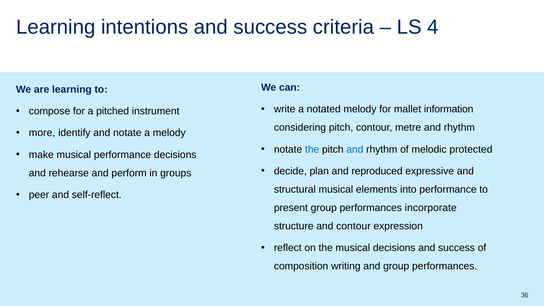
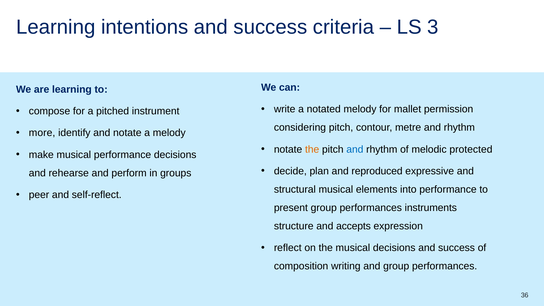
4: 4 -> 3
information: information -> permission
the at (312, 149) colour: blue -> orange
incorporate: incorporate -> instruments
and contour: contour -> accepts
